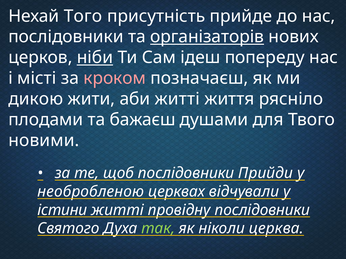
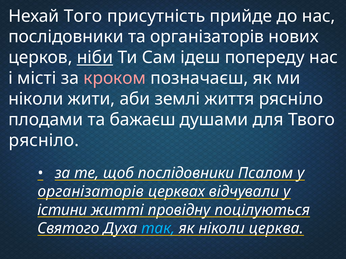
організаторів at (207, 37) underline: present -> none
дикою at (36, 99): дикою -> ніколи
аби житті: житті -> землі
новими at (44, 141): новими -> рясніло
Прийди: Прийди -> Псалом
необробленою at (91, 192): необробленою -> організаторів
провідну послідовники: послідовники -> поцілуються
так colour: light green -> light blue
